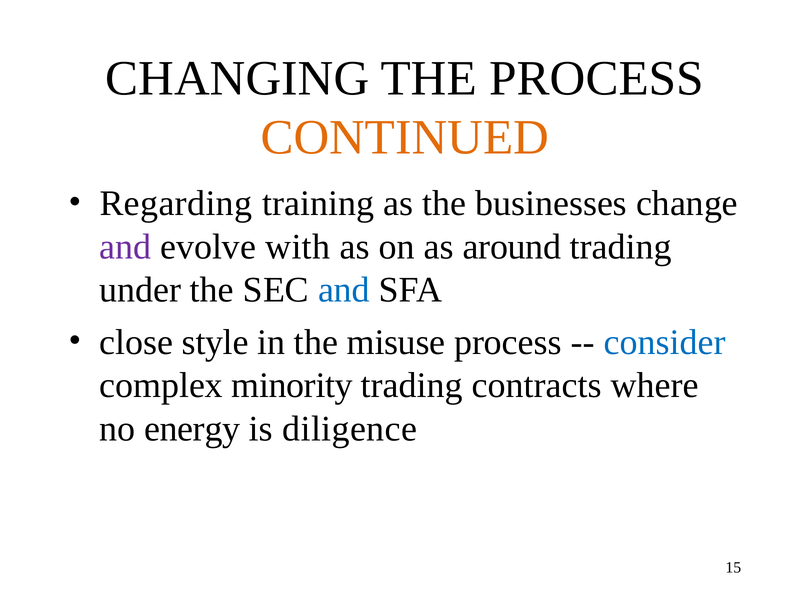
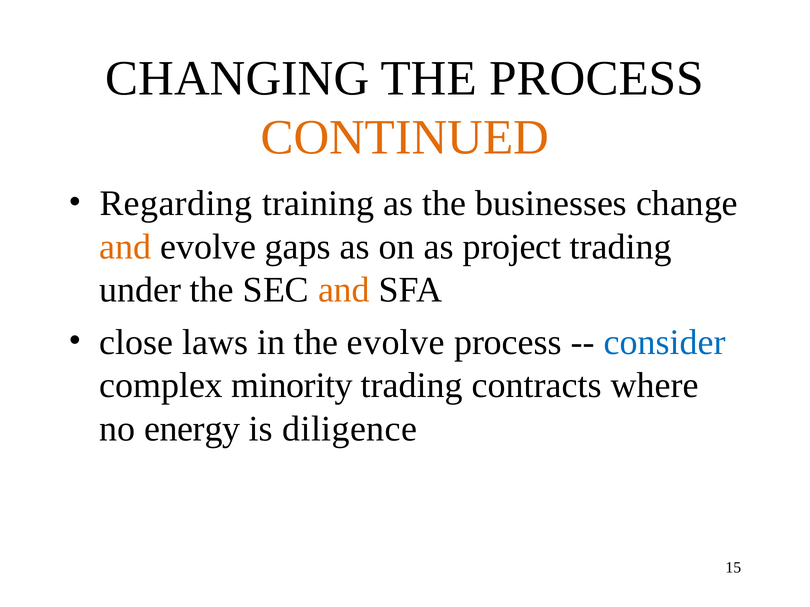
and at (125, 247) colour: purple -> orange
with: with -> gaps
around: around -> project
and at (344, 290) colour: blue -> orange
style: style -> laws
the misuse: misuse -> evolve
